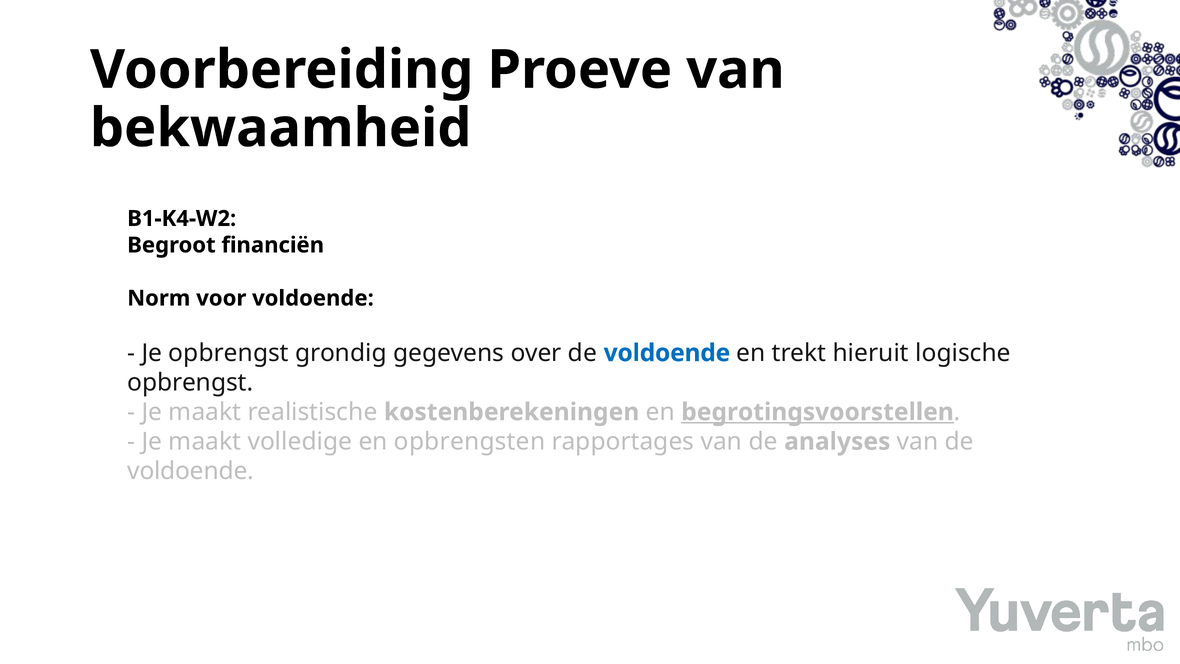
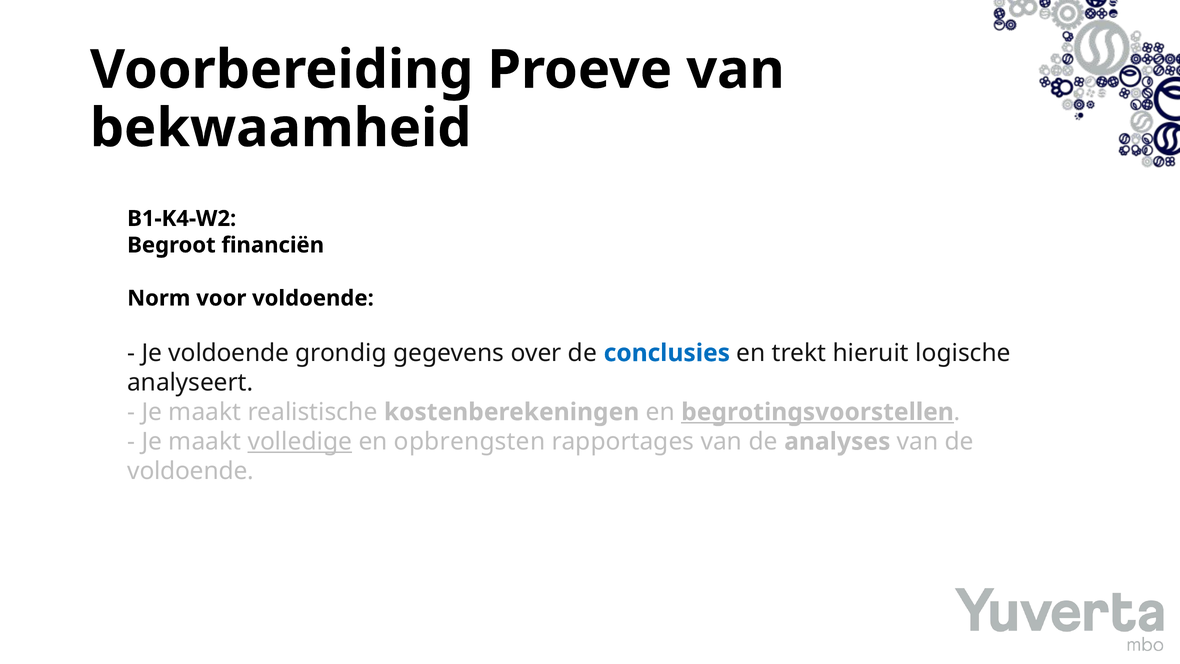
Je opbrengst: opbrengst -> voldoende
over de voldoende: voldoende -> conclusies
opbrengst at (190, 382): opbrengst -> analyseert
volledige underline: none -> present
